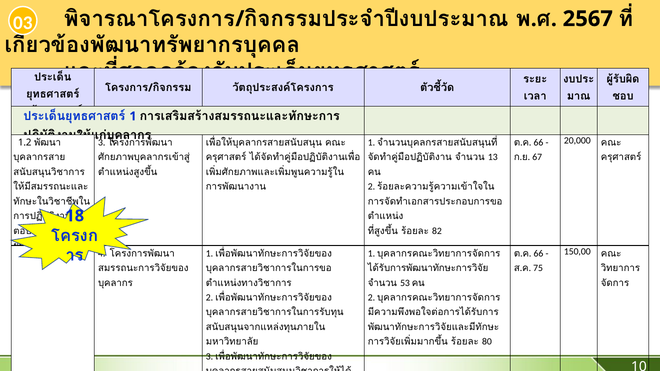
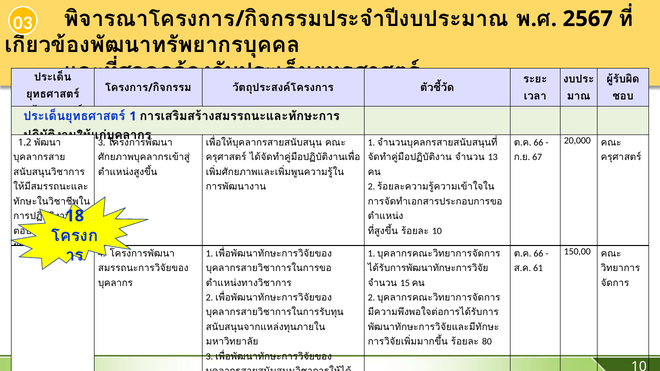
82 at (437, 231): 82 -> 10
75: 75 -> 61
53: 53 -> 15
